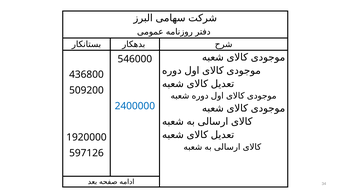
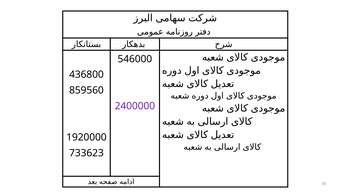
509200: 509200 -> 859560
2400000 colour: blue -> purple
597126: 597126 -> 733623
